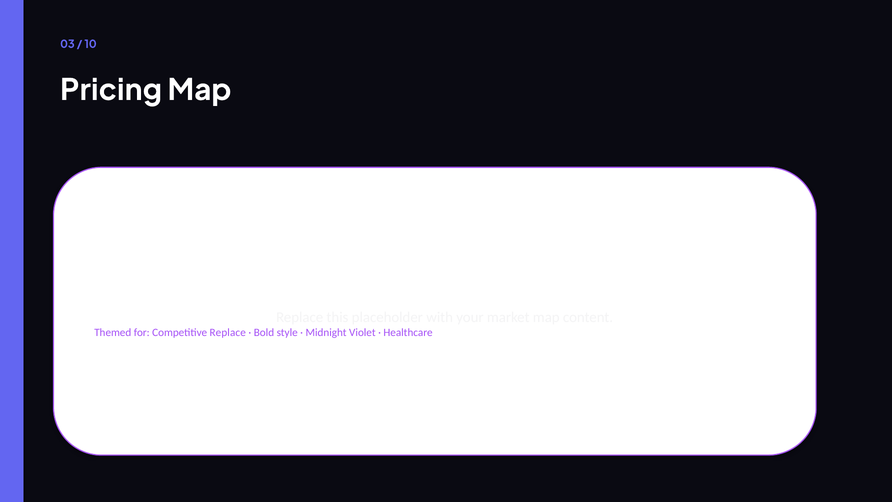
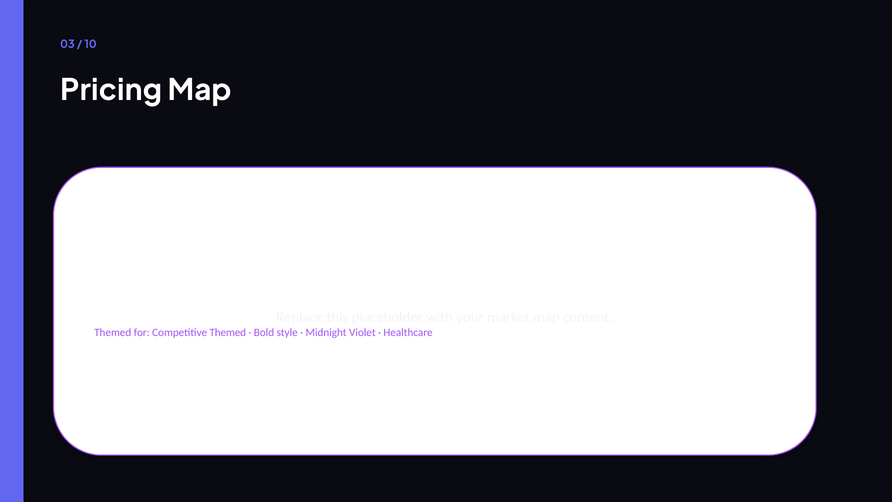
Competitive Replace: Replace -> Themed
